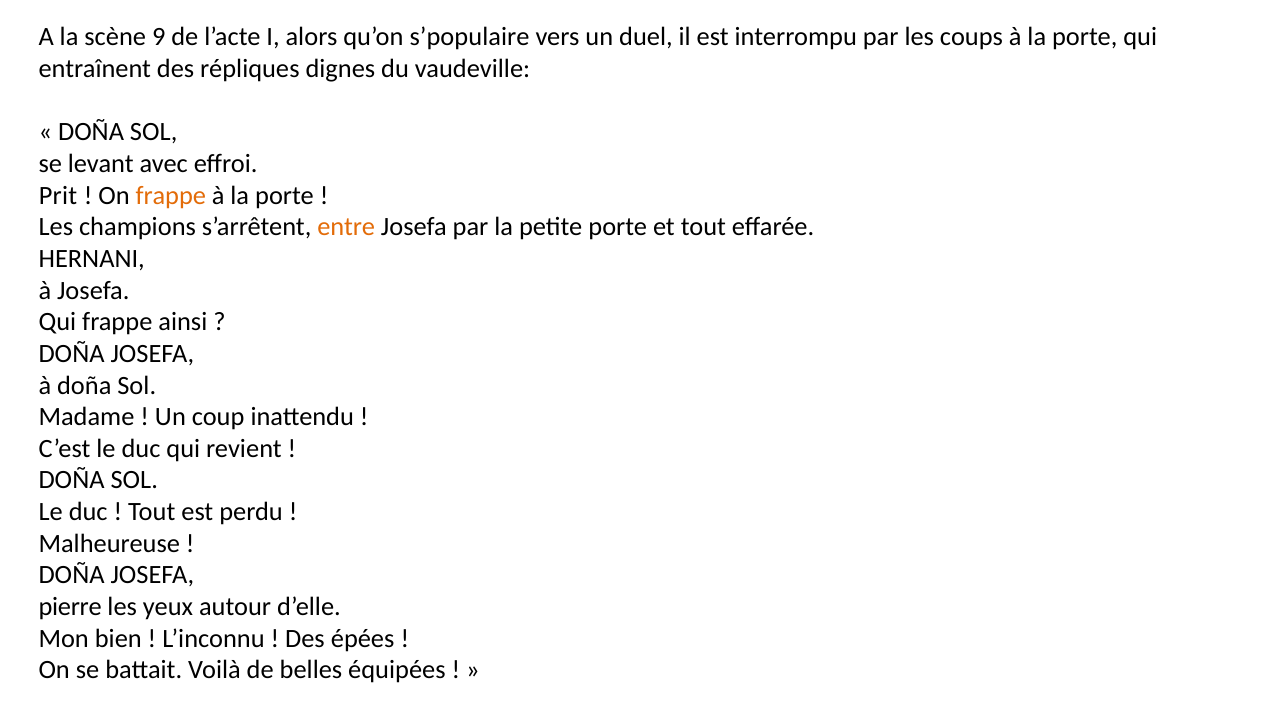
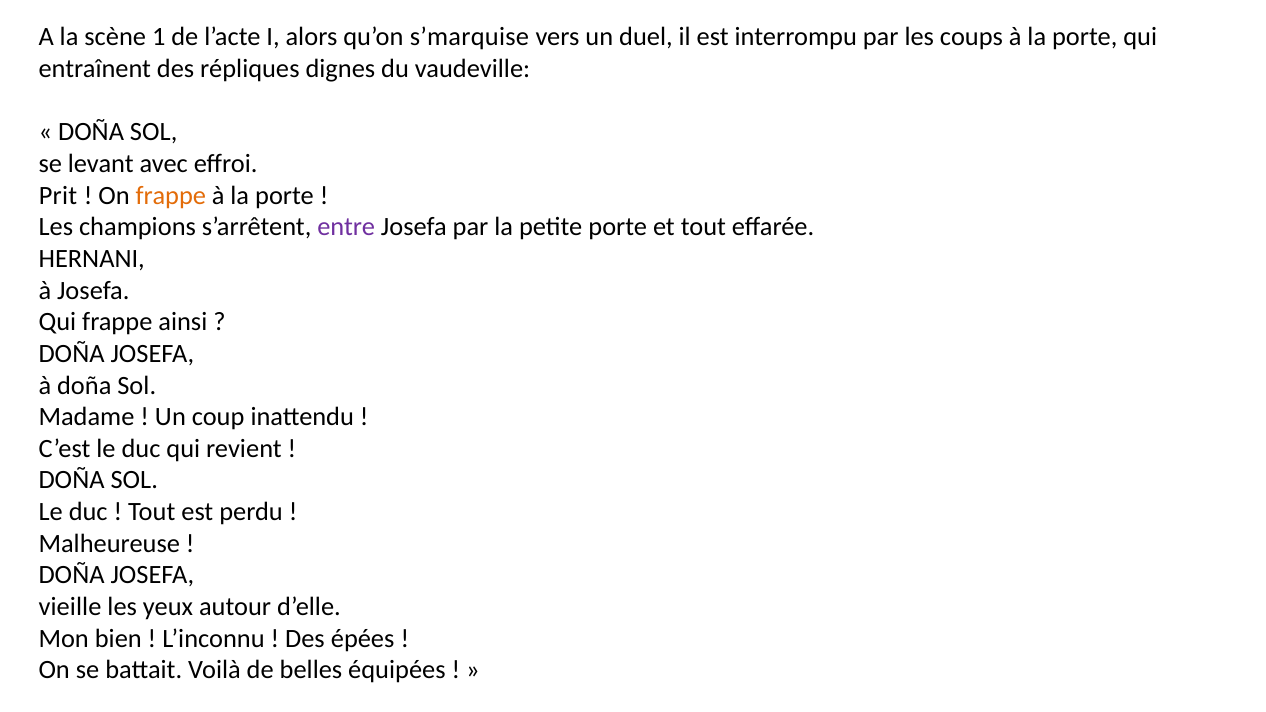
9: 9 -> 1
s’populaire: s’populaire -> s’marquise
entre colour: orange -> purple
pierre: pierre -> vieille
